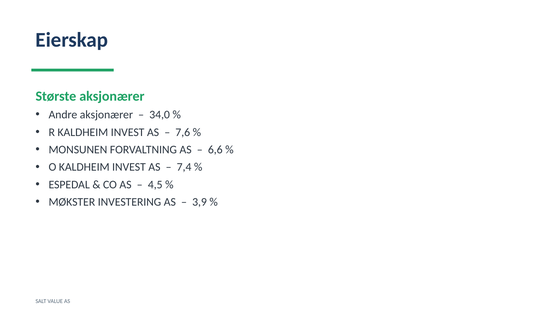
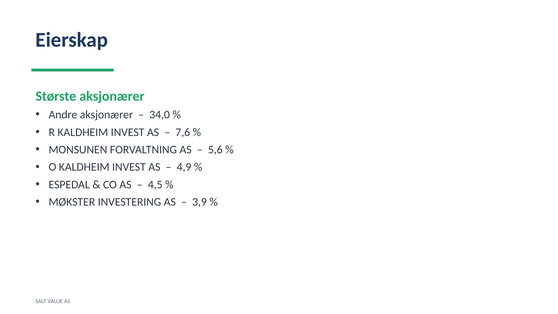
6,6: 6,6 -> 5,6
7,4: 7,4 -> 4,9
